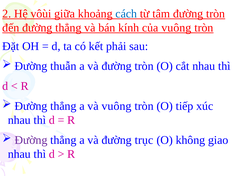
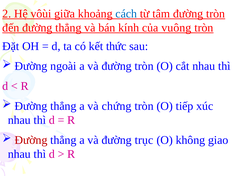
phải: phải -> thức
thuẫn: thuẫn -> ngoài
và vuông: vuông -> chứng
Đường at (31, 140) colour: purple -> red
